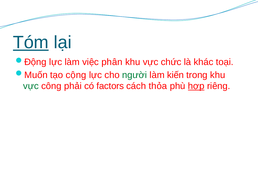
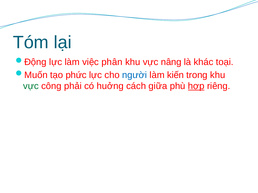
Tóm underline: present -> none
chức: chức -> nâng
cộng: cộng -> phức
người colour: green -> blue
factors: factors -> huởng
thỏa: thỏa -> giữa
